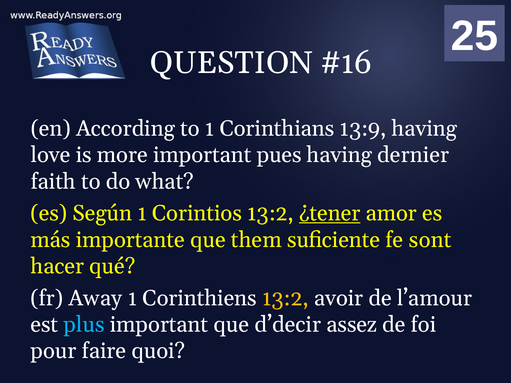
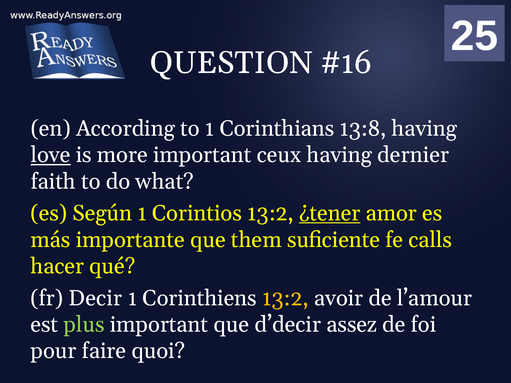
13:9: 13:9 -> 13:8
love underline: none -> present
pues: pues -> ceux
sont: sont -> calls
Away: Away -> Decir
plus colour: light blue -> light green
